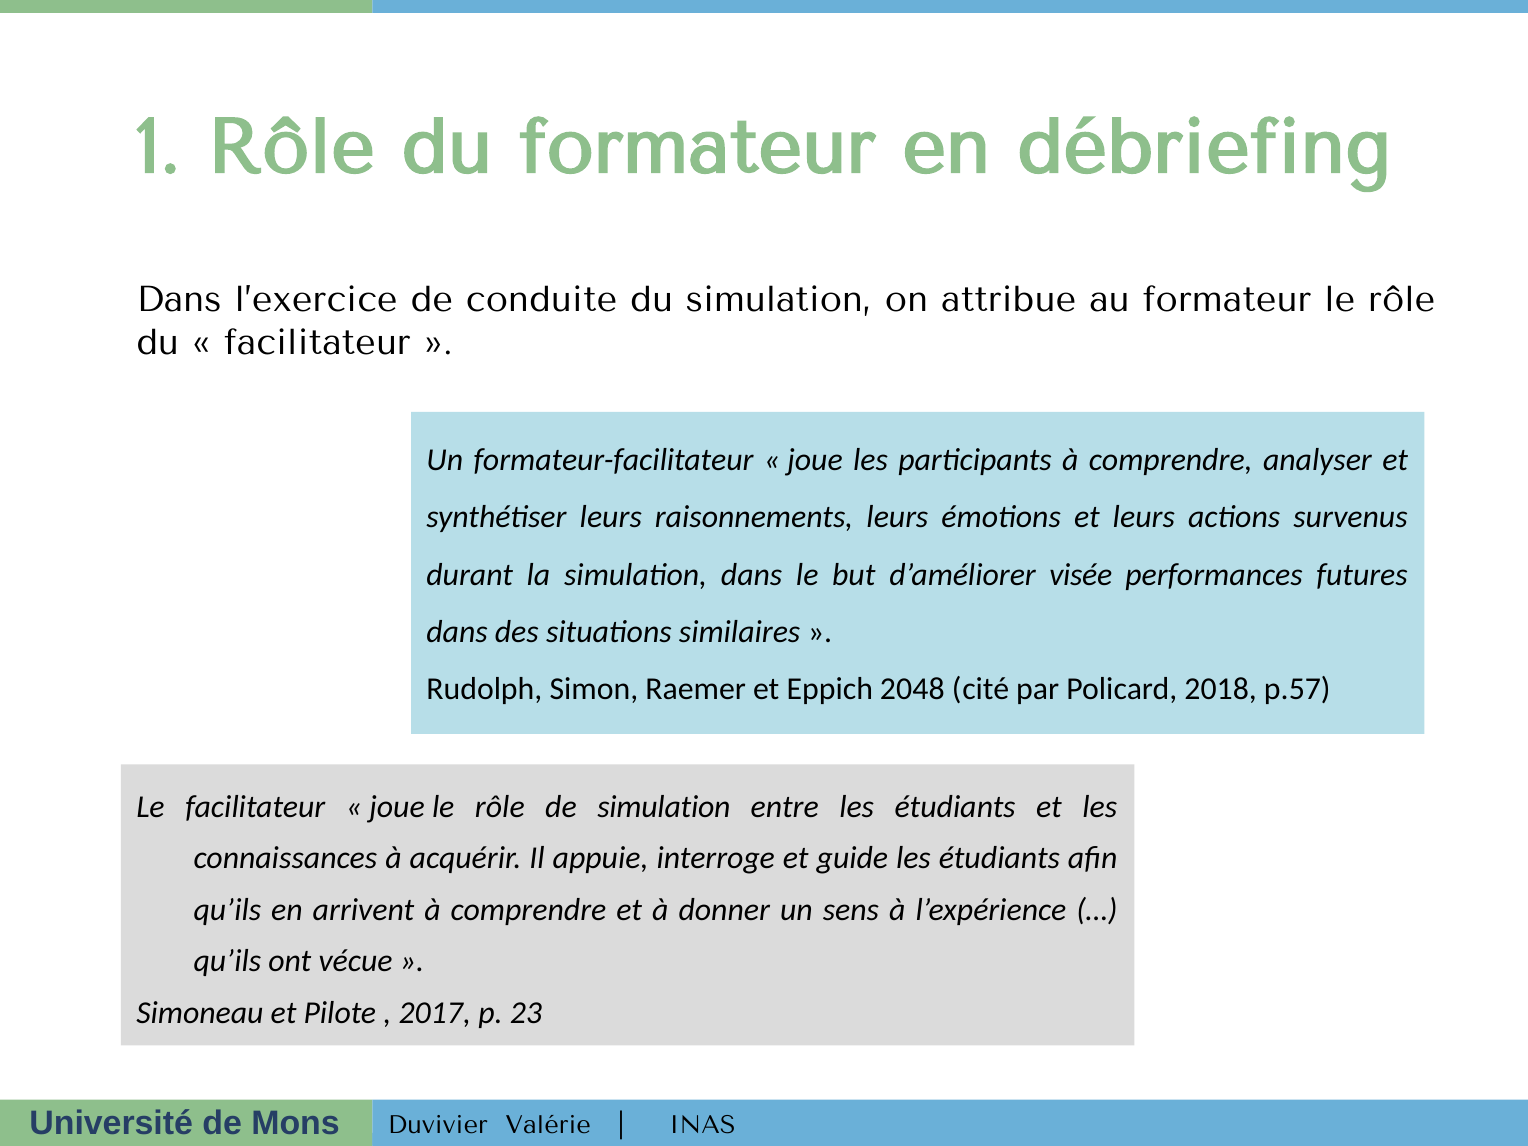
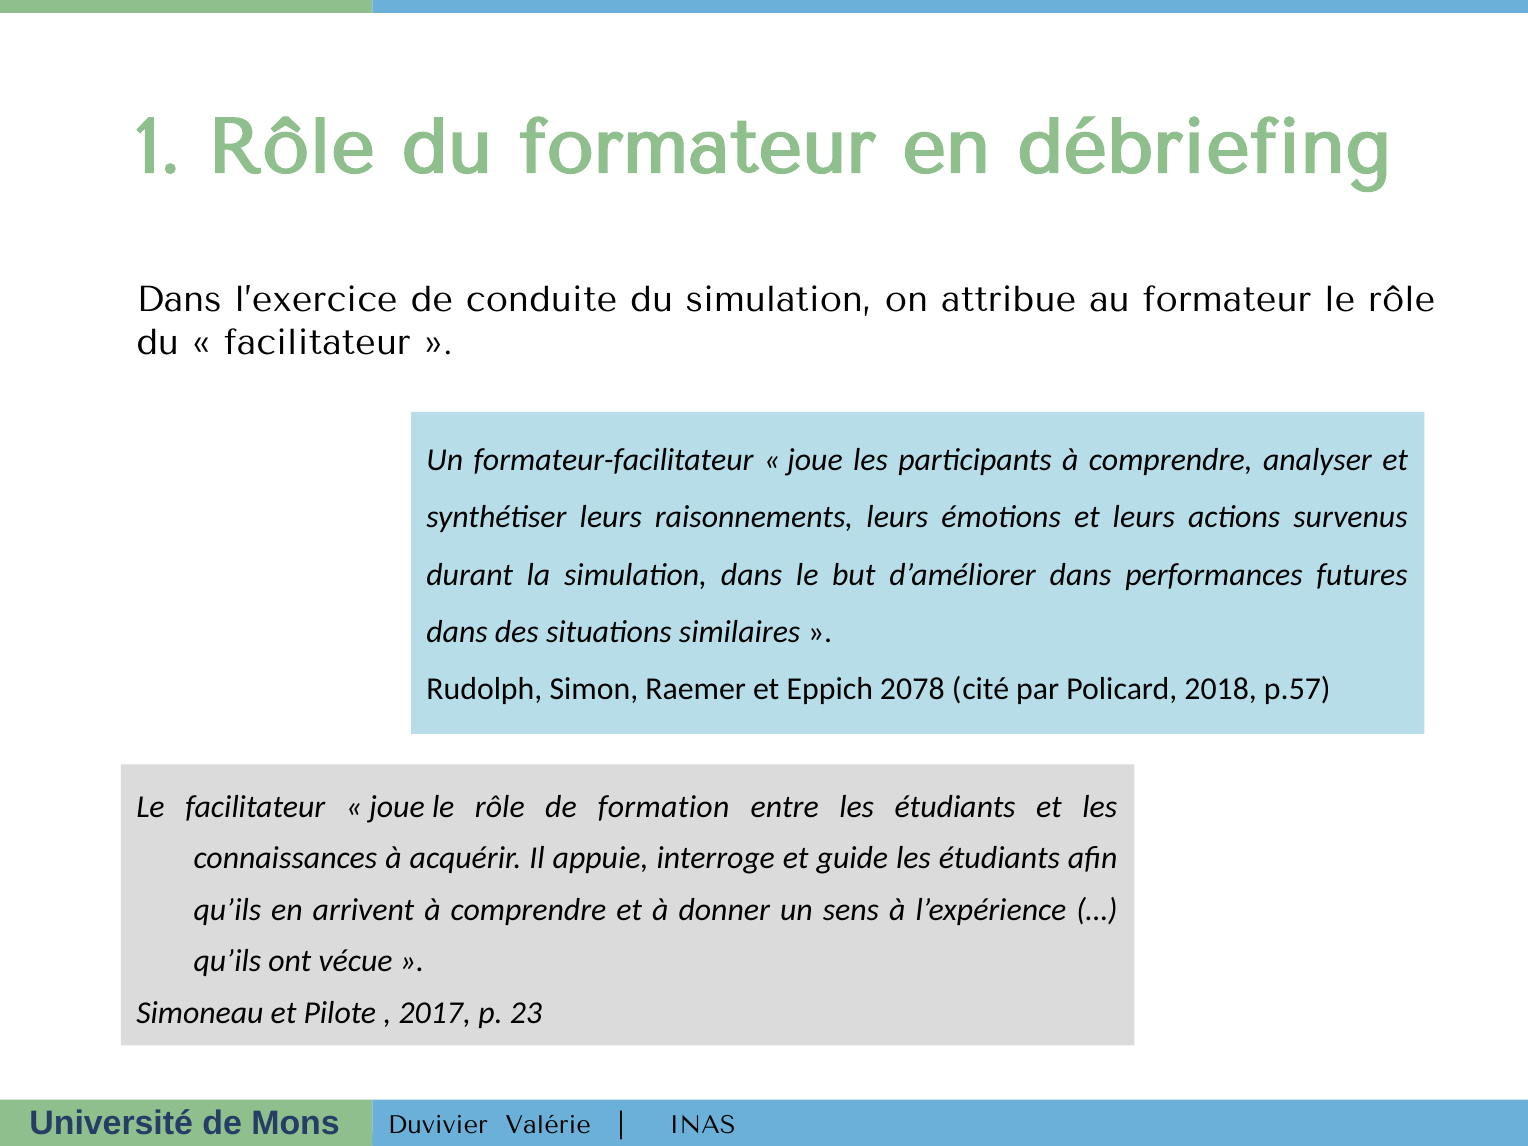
d’améliorer visée: visée -> dans
2048: 2048 -> 2078
de simulation: simulation -> formation
